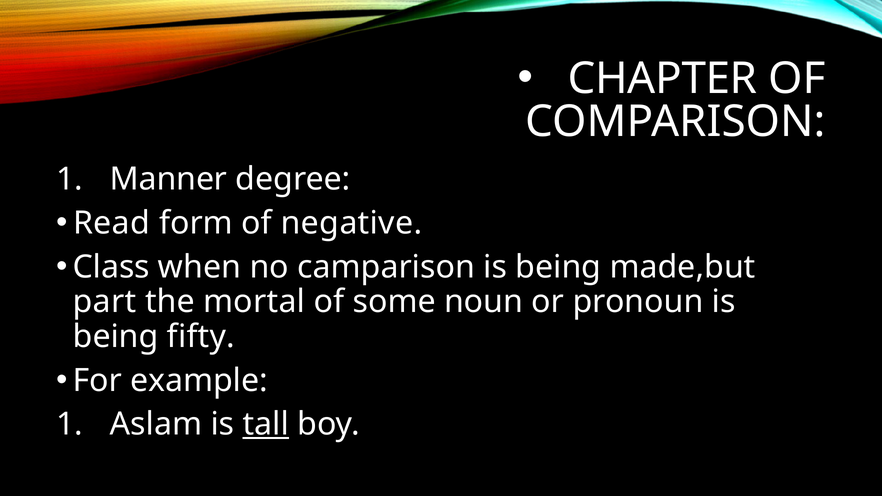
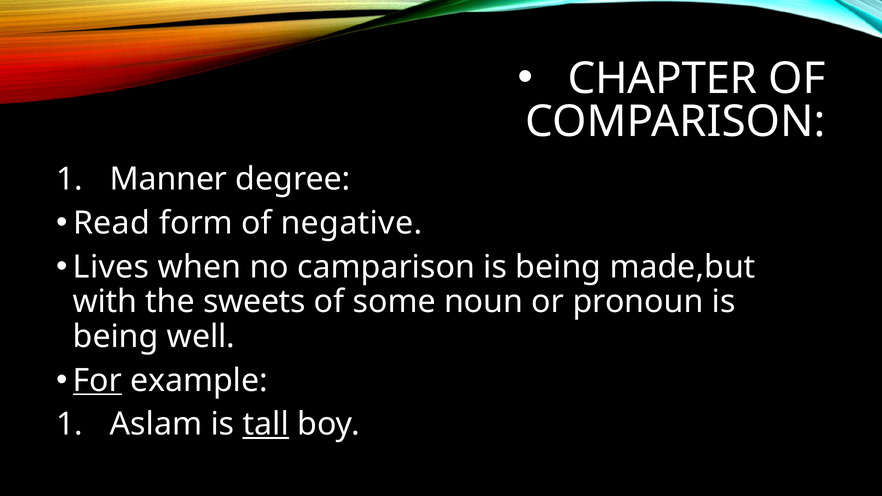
Class: Class -> Lives
part: part -> with
mortal: mortal -> sweets
fifty: fifty -> well
For underline: none -> present
